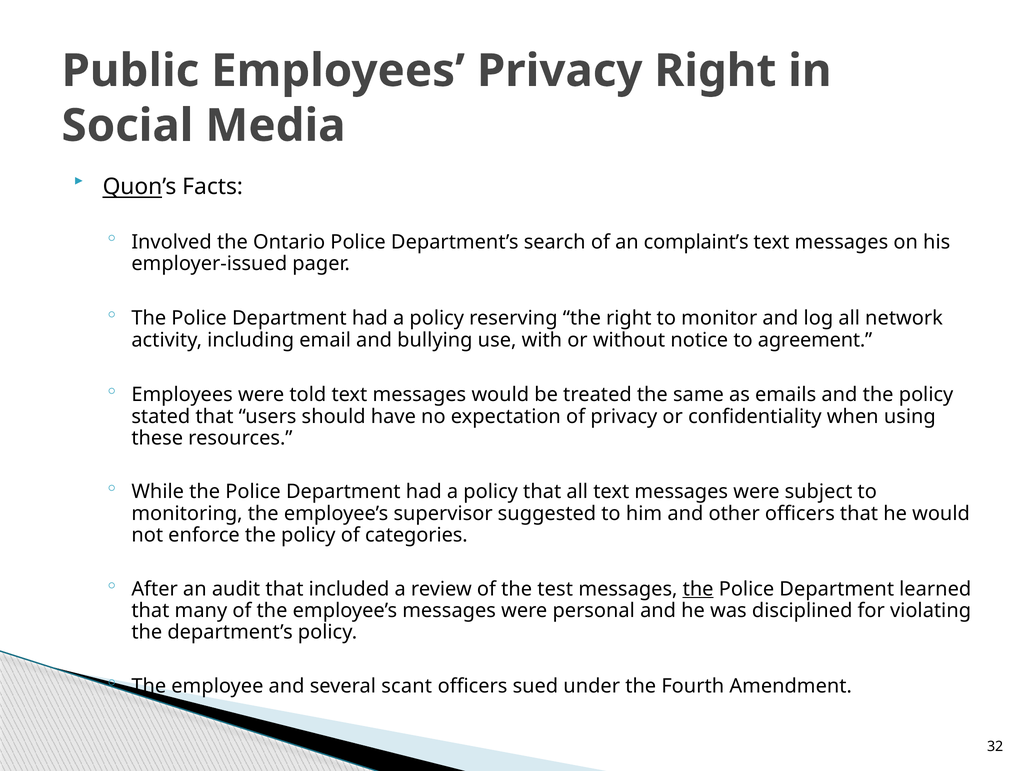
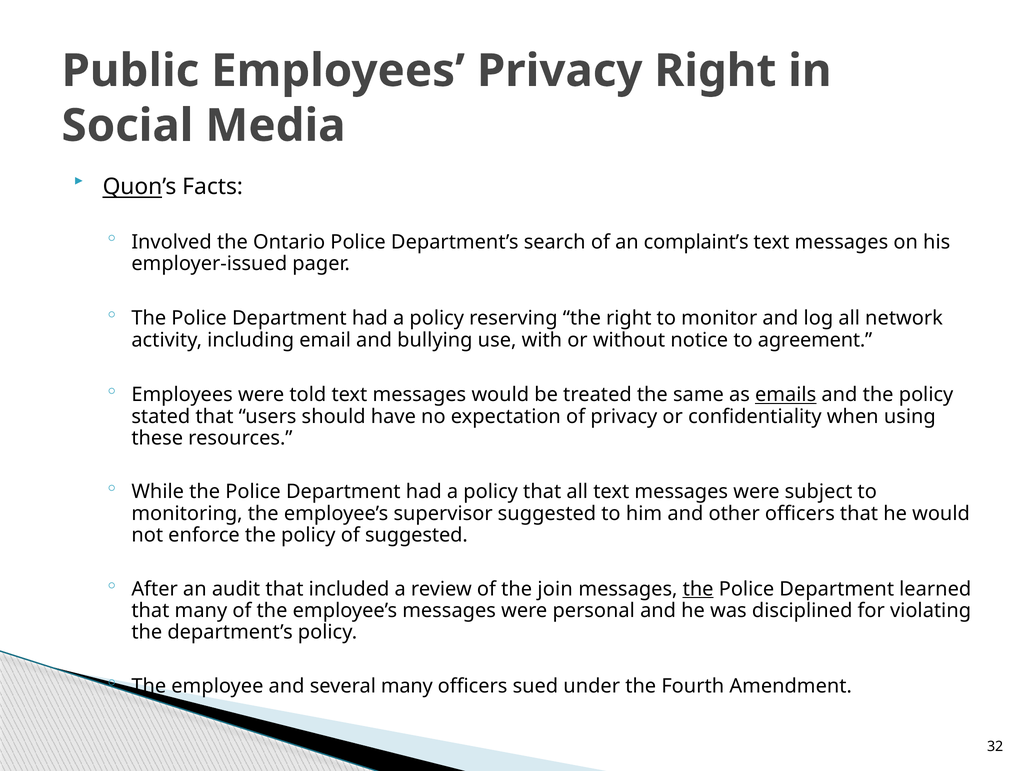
emails underline: none -> present
of categories: categories -> suggested
test: test -> join
several scant: scant -> many
